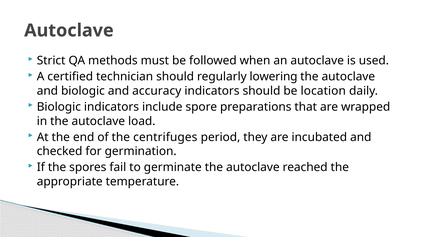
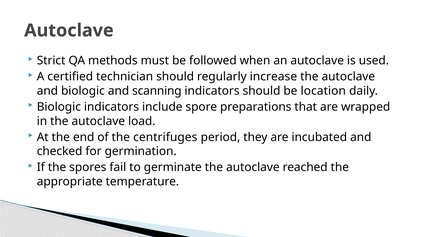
lowering: lowering -> increase
accuracy: accuracy -> scanning
